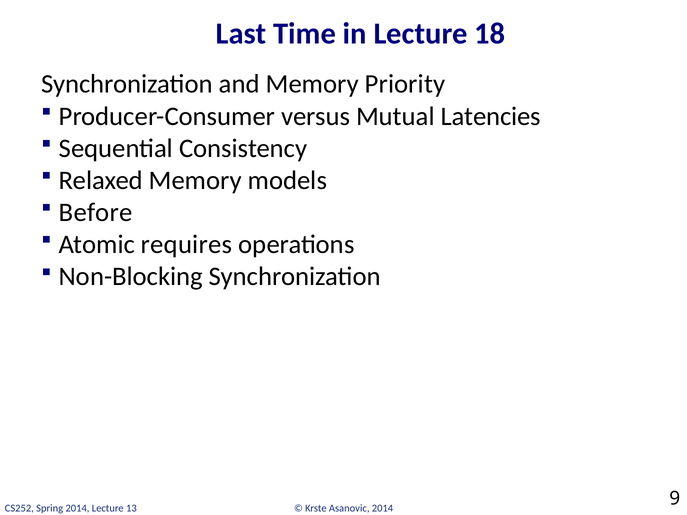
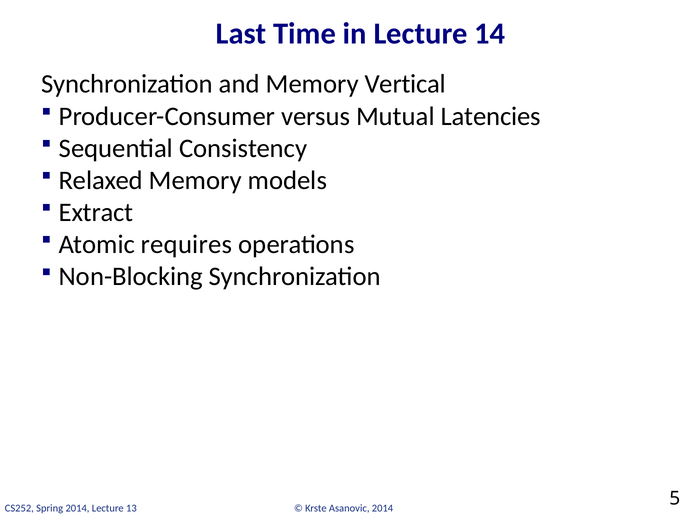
18: 18 -> 14
Priority: Priority -> Vertical
Before: Before -> Extract
9: 9 -> 5
